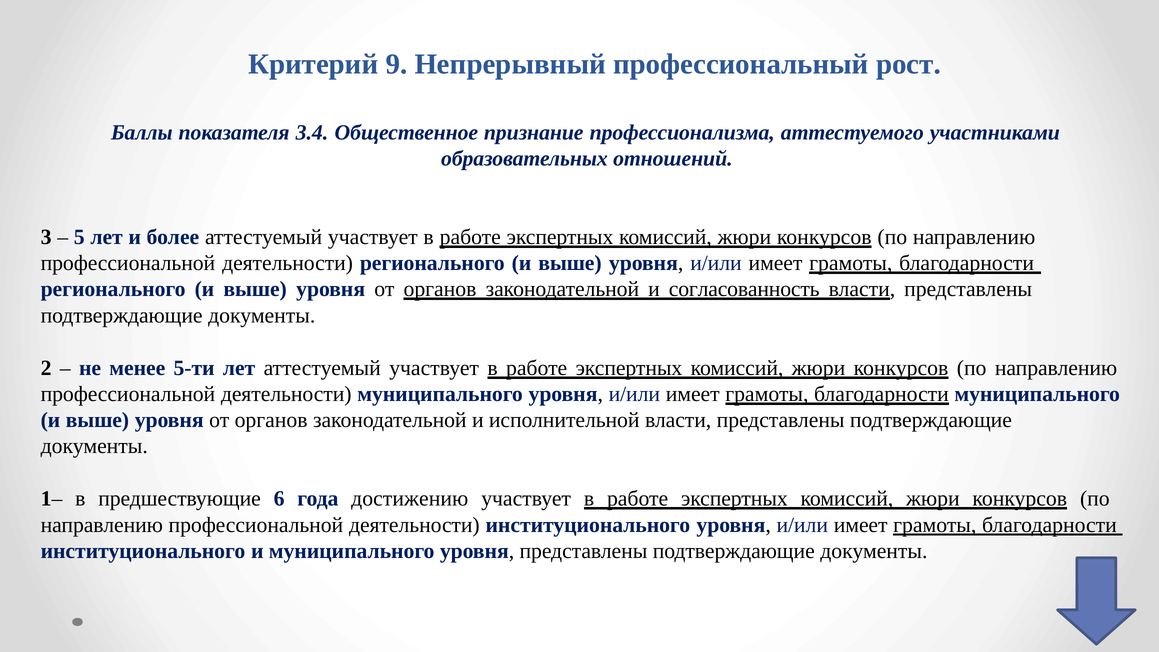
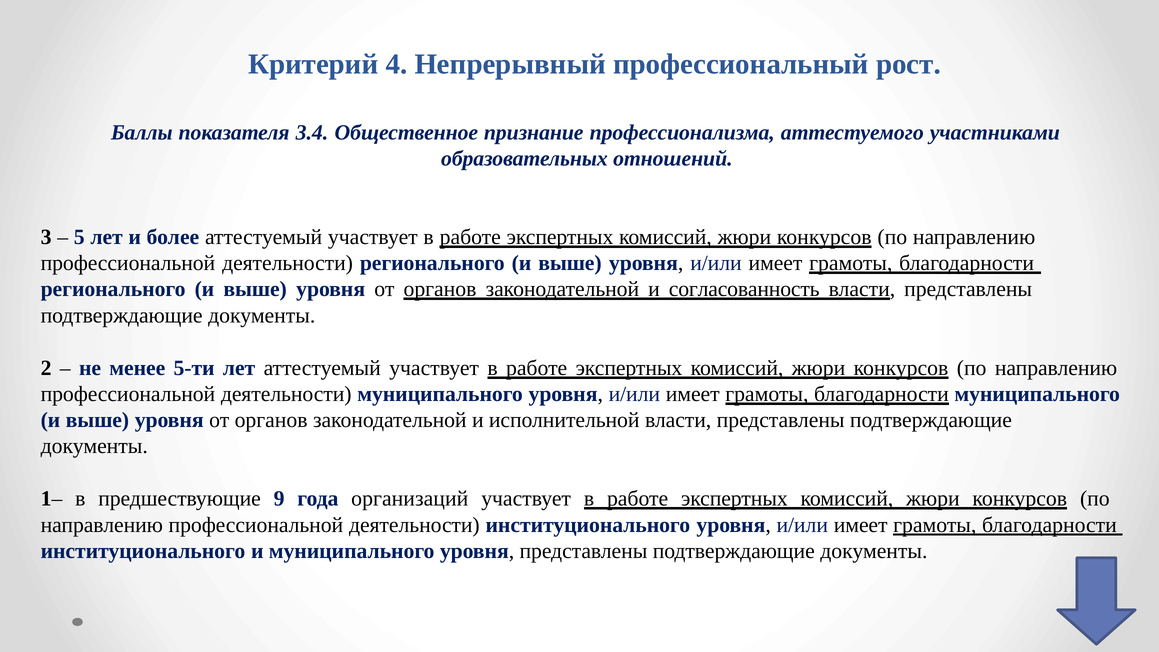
9: 9 -> 4
6: 6 -> 9
достижению: достижению -> организаций
